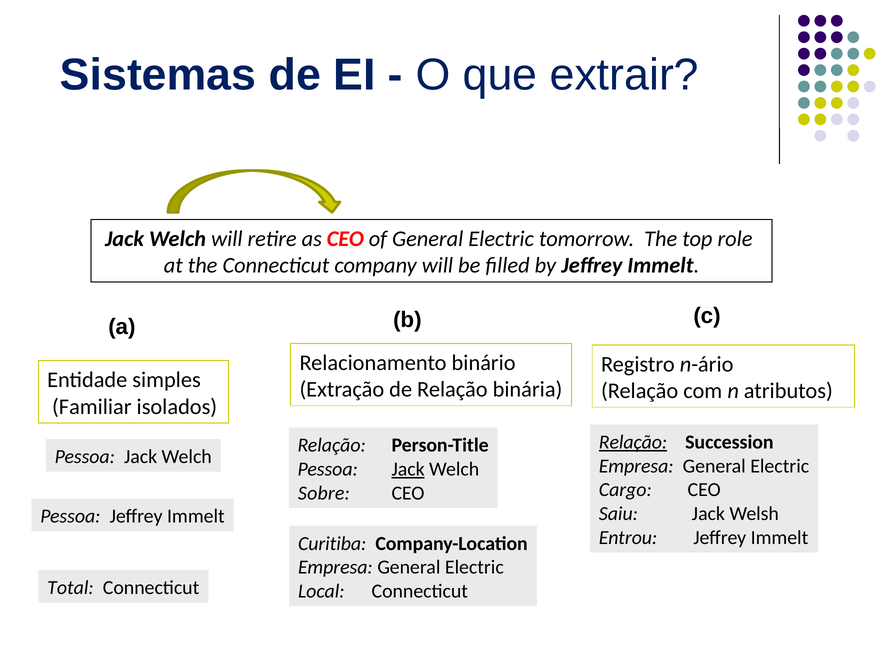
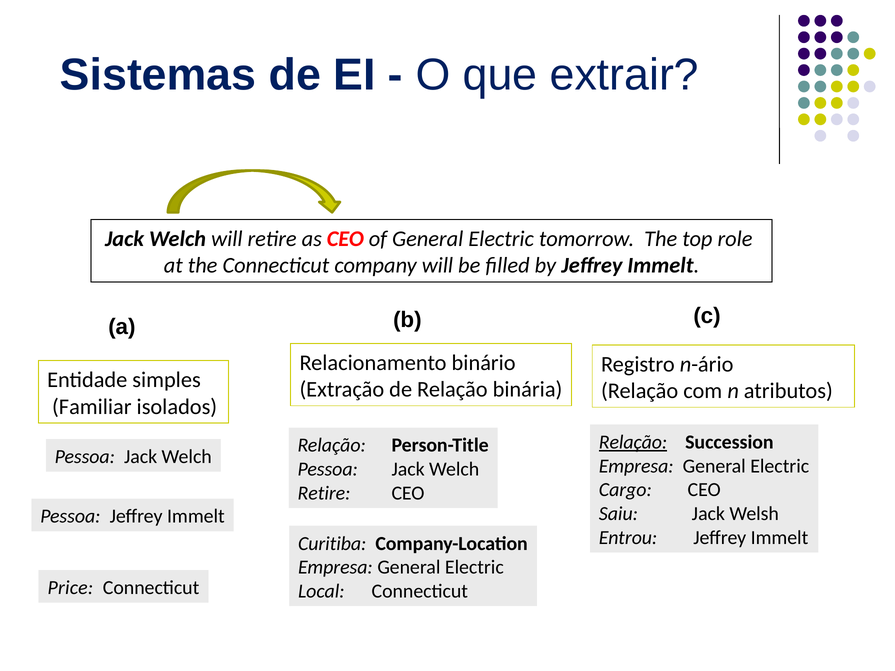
Jack at (408, 469) underline: present -> none
Sobre at (324, 493): Sobre -> Retire
Total: Total -> Price
